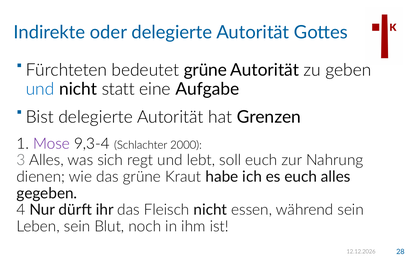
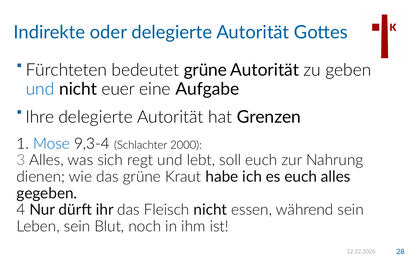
statt: statt -> euer
Bist: Bist -> Ihre
Mose colour: purple -> blue
